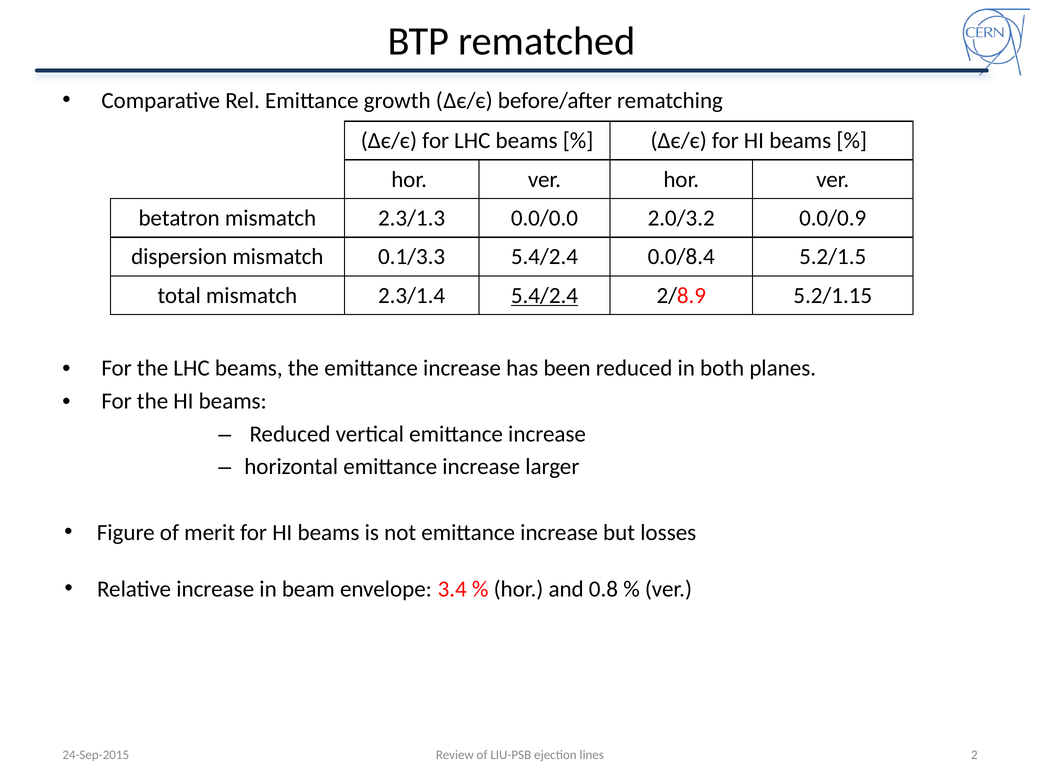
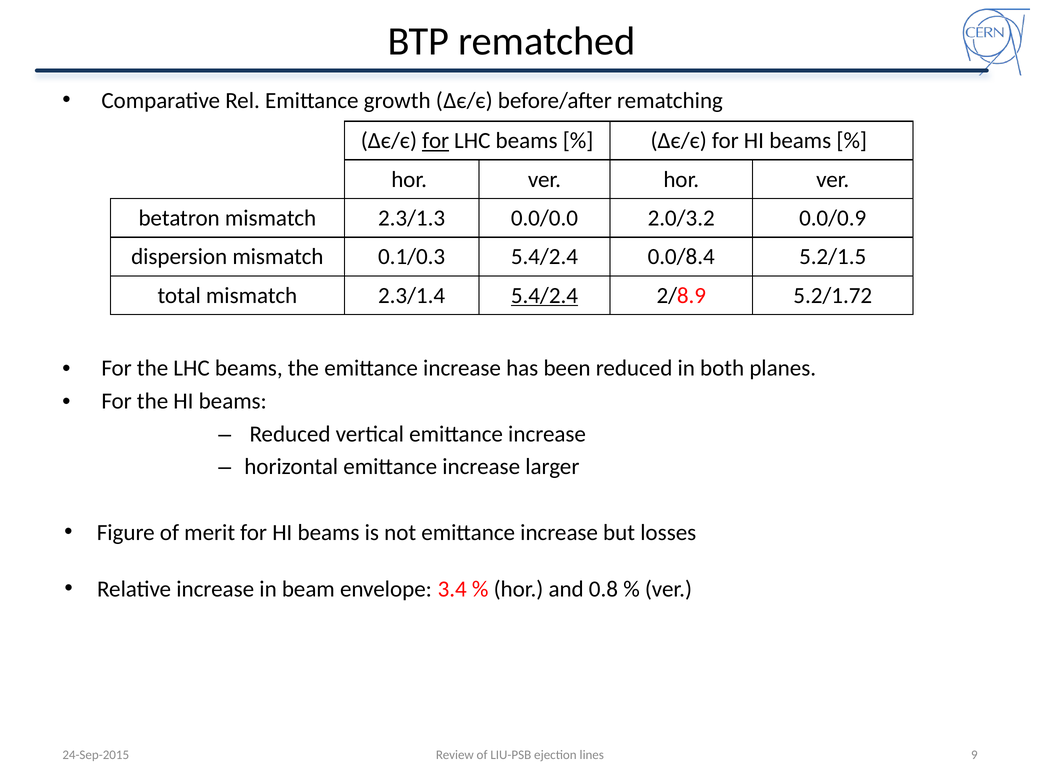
for at (436, 141) underline: none -> present
0.1/3.3: 0.1/3.3 -> 0.1/0.3
5.2/1.15: 5.2/1.15 -> 5.2/1.72
2: 2 -> 9
